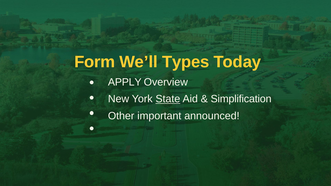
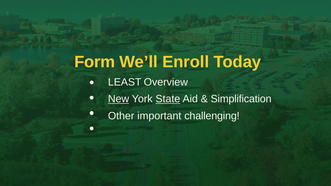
Types: Types -> Enroll
APPLY: APPLY -> LEAST
New underline: none -> present
announced: announced -> challenging
